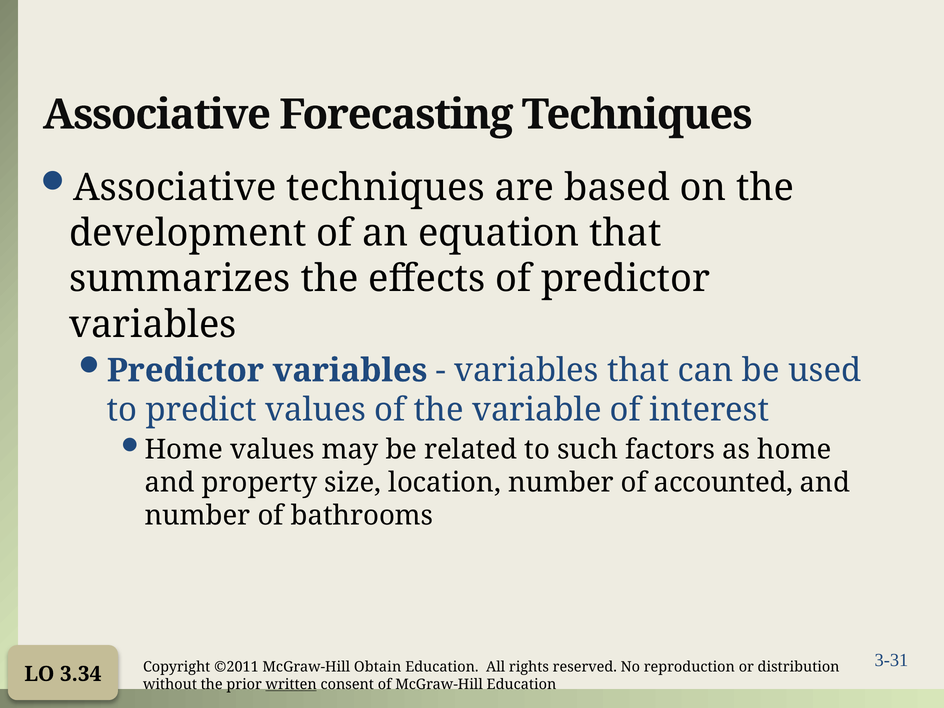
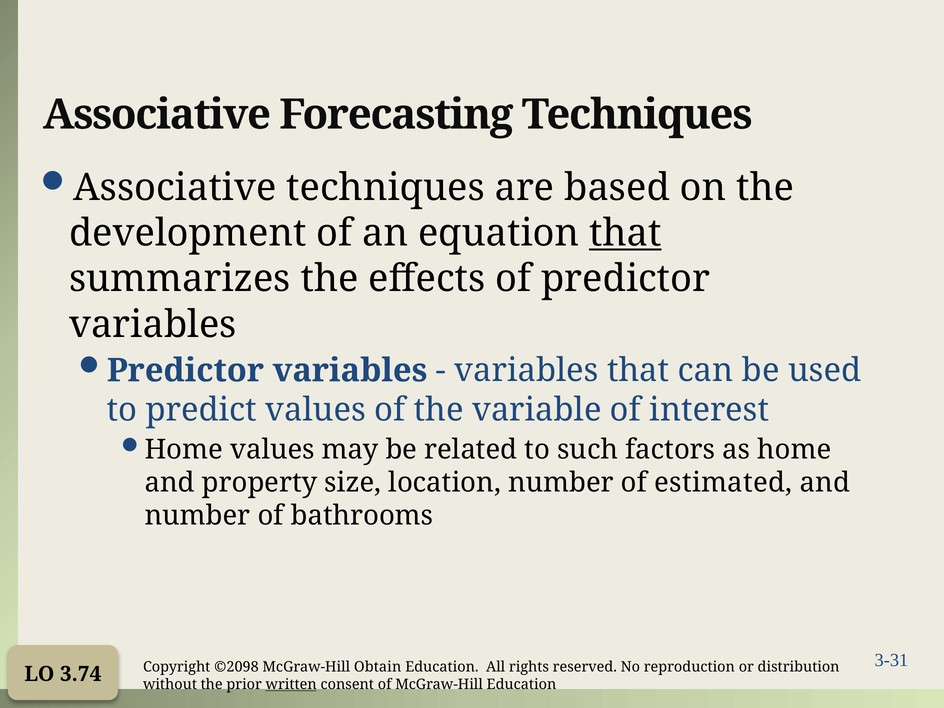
that at (625, 233) underline: none -> present
accounted: accounted -> estimated
3.34: 3.34 -> 3.74
©2011: ©2011 -> ©2098
